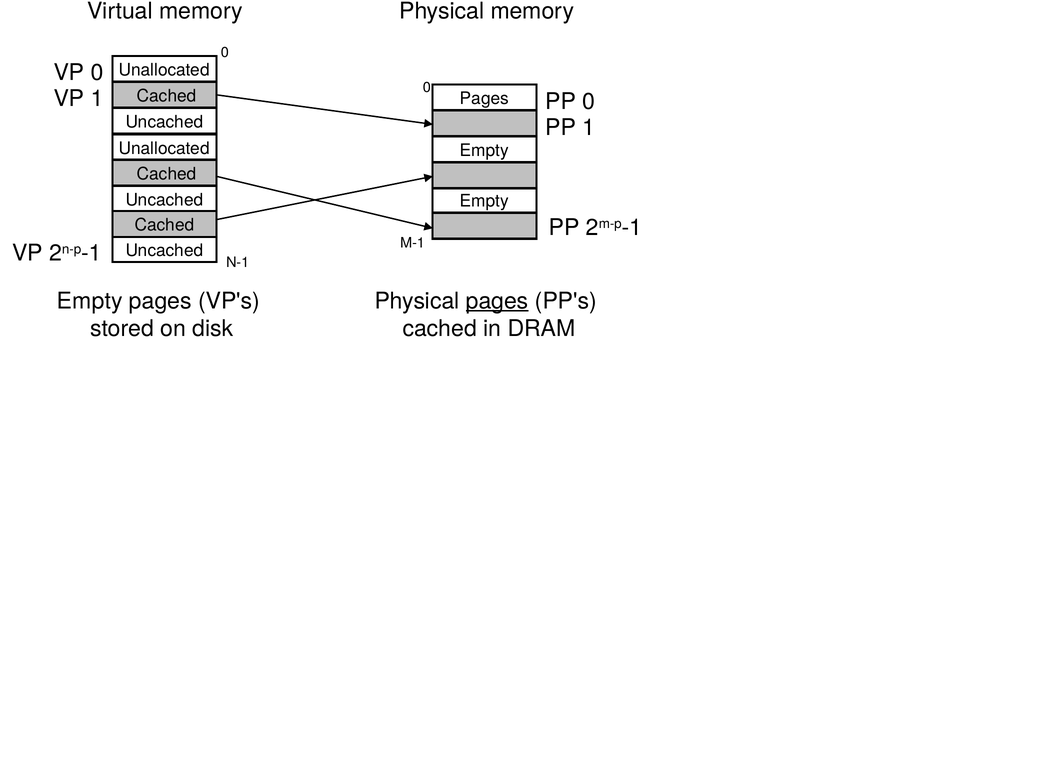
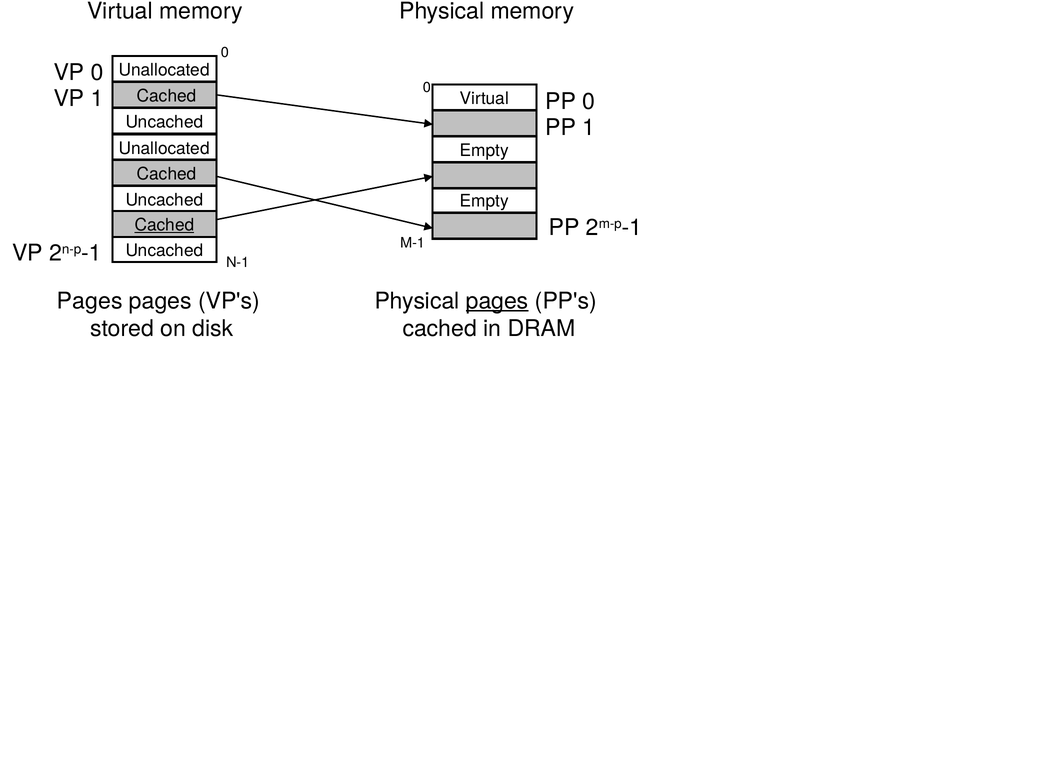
Pages at (484, 99): Pages -> Virtual
Cached at (164, 225) underline: none -> present
Empty at (90, 301): Empty -> Pages
